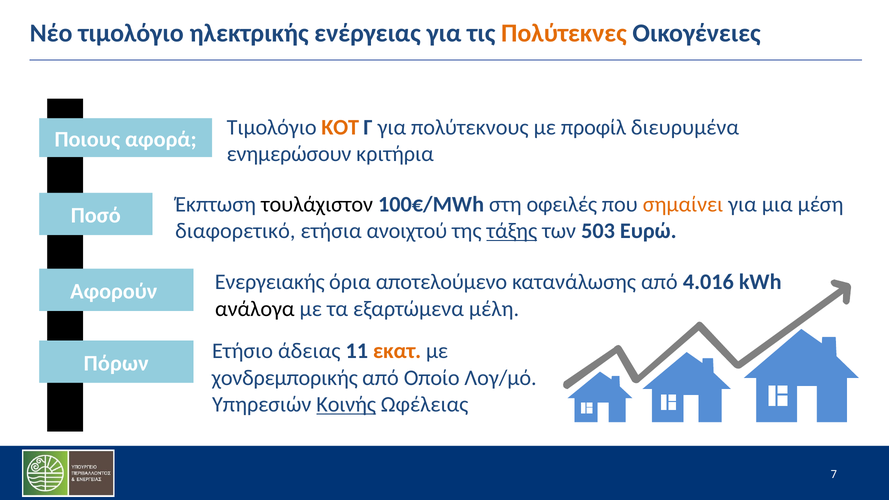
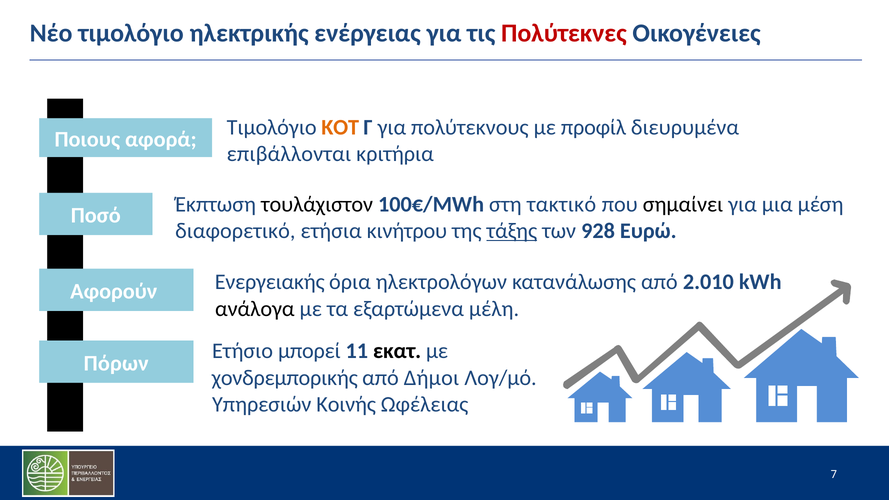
Πολύτεκνες colour: orange -> red
ενημερώσουν: ενημερώσουν -> επιβάλλονται
οφειλές: οφειλές -> τακτικό
σημαίνει colour: orange -> black
ανοιχτού: ανοιχτού -> κινήτρου
503: 503 -> 928
αποτελούμενο: αποτελούμενο -> ηλεκτρολόγων
4.016: 4.016 -> 2.010
άδειας: άδειας -> μπορεί
εκατ colour: orange -> black
Οποίο: Οποίο -> Δήμοι
Κοινής underline: present -> none
